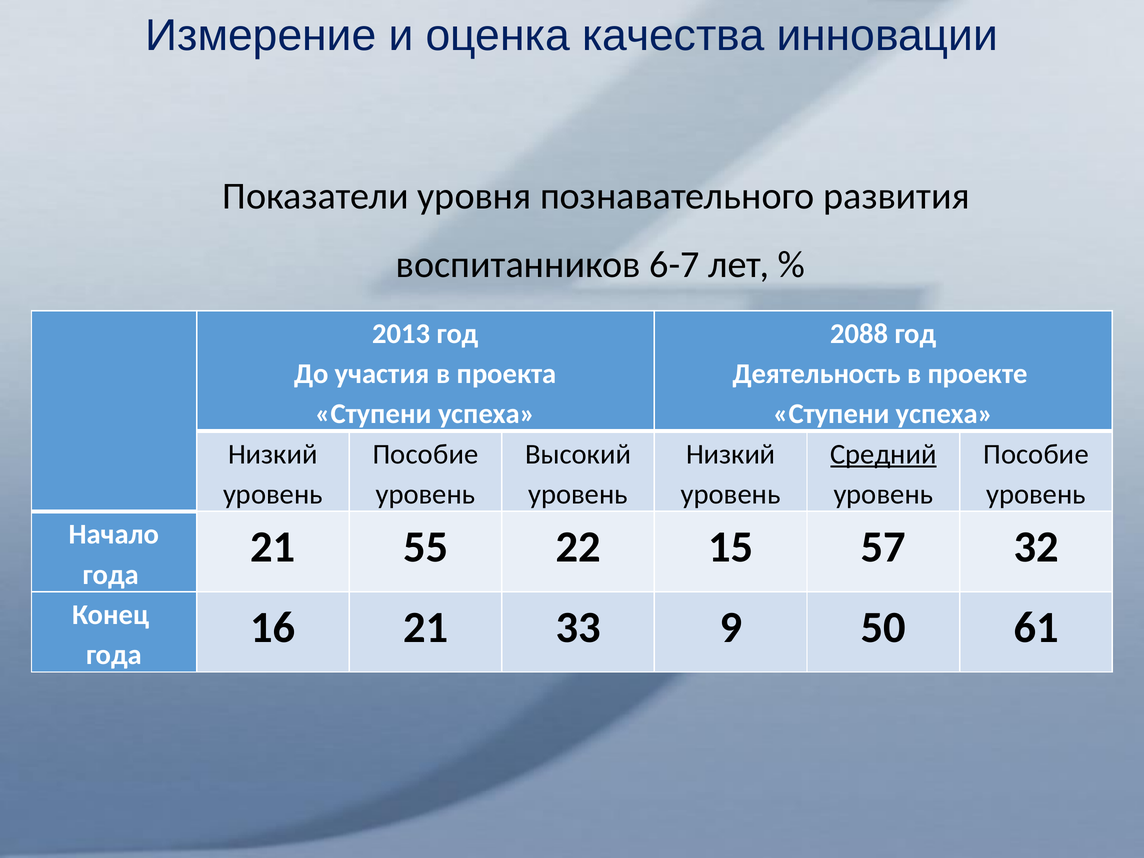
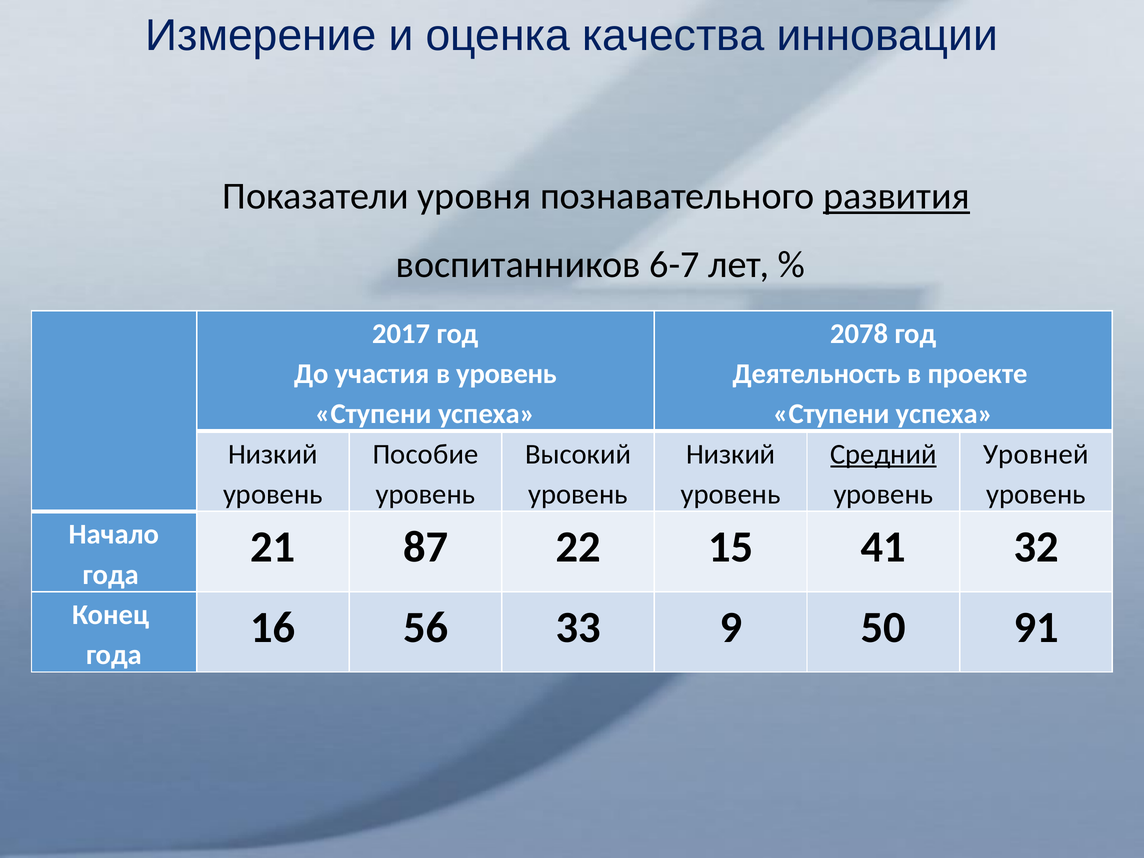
развития underline: none -> present
2013: 2013 -> 2017
2088: 2088 -> 2078
в проекта: проекта -> уровень
Пособие at (1036, 454): Пособие -> Уровней
55: 55 -> 87
57: 57 -> 41
16 21: 21 -> 56
61: 61 -> 91
